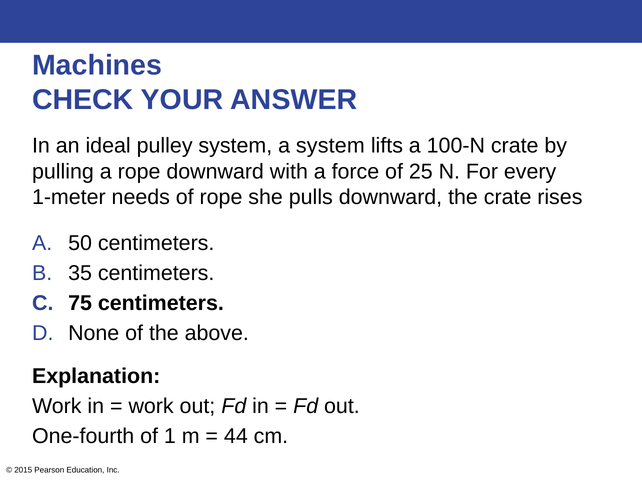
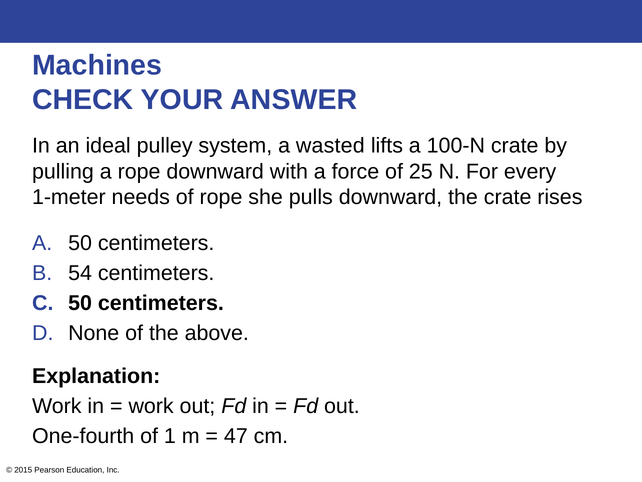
a system: system -> wasted
35: 35 -> 54
75 at (80, 303): 75 -> 50
44: 44 -> 47
